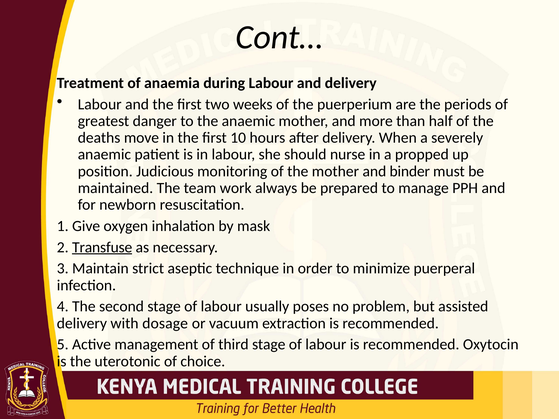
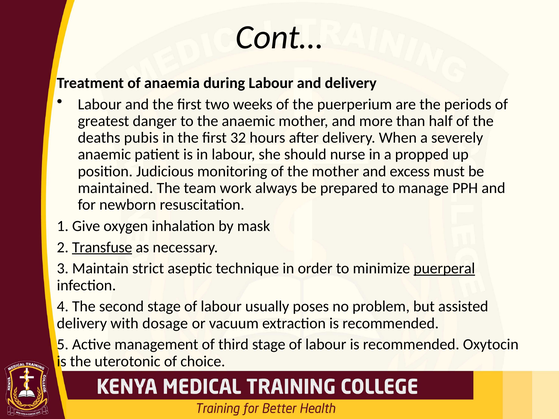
move: move -> pubis
10: 10 -> 32
binder: binder -> excess
puerperal underline: none -> present
